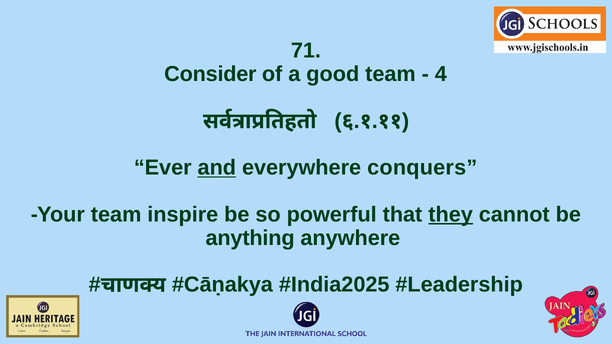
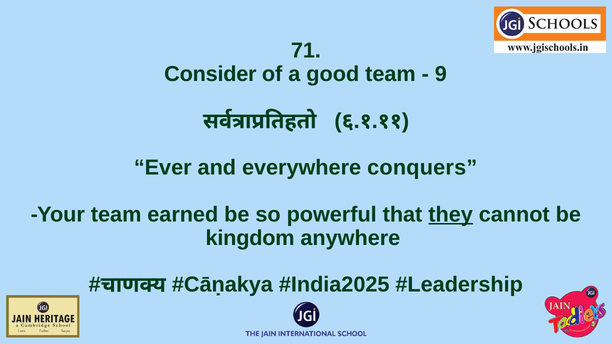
4: 4 -> 9
and underline: present -> none
inspire: inspire -> earned
anything: anything -> kingdom
